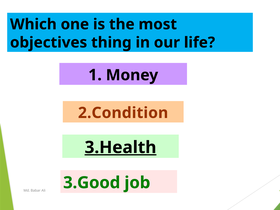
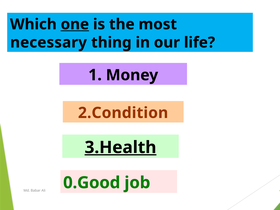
one underline: none -> present
objectives: objectives -> necessary
3.Good: 3.Good -> 0.Good
